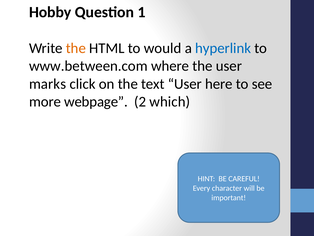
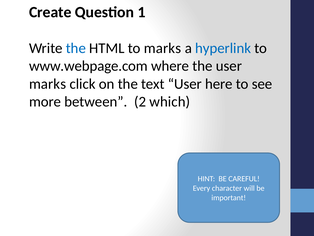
Hobby: Hobby -> Create
the at (76, 48) colour: orange -> blue
to would: would -> marks
www.between.com: www.between.com -> www.webpage.com
webpage: webpage -> between
